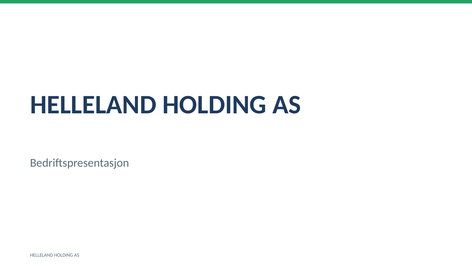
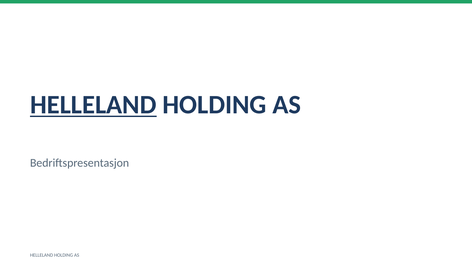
HELLELAND at (93, 105) underline: none -> present
